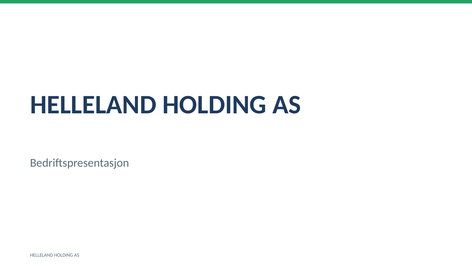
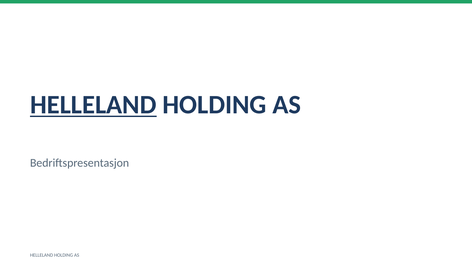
HELLELAND at (93, 105) underline: none -> present
